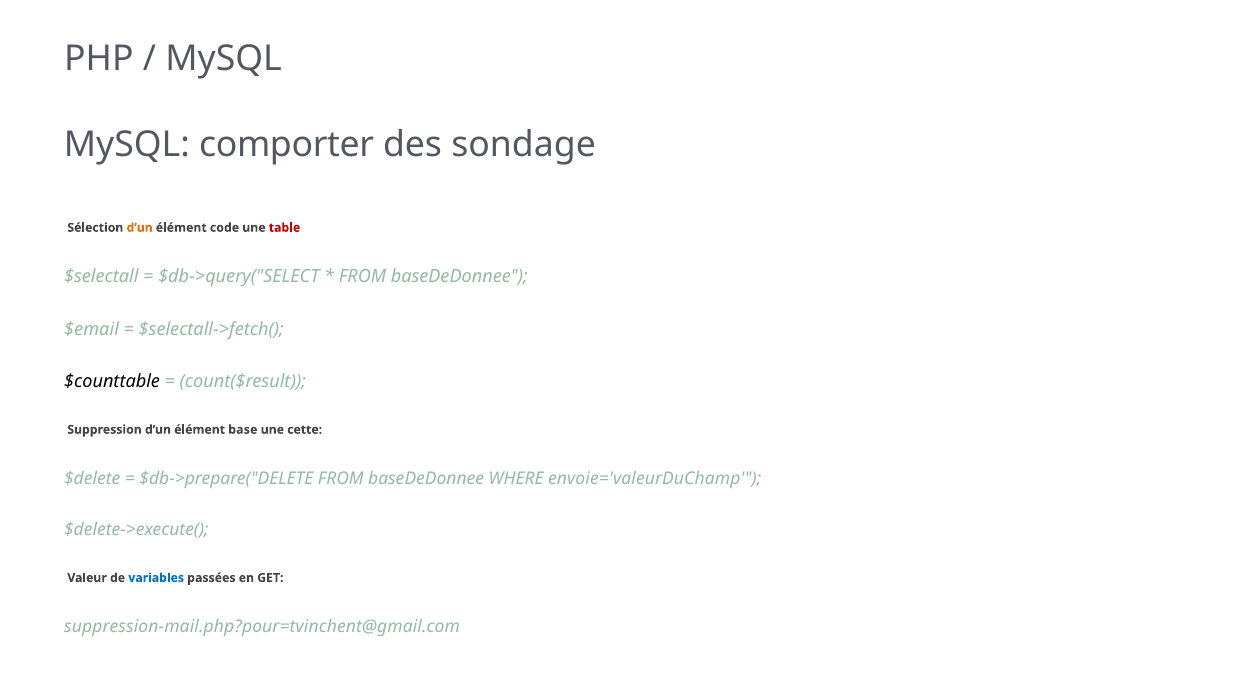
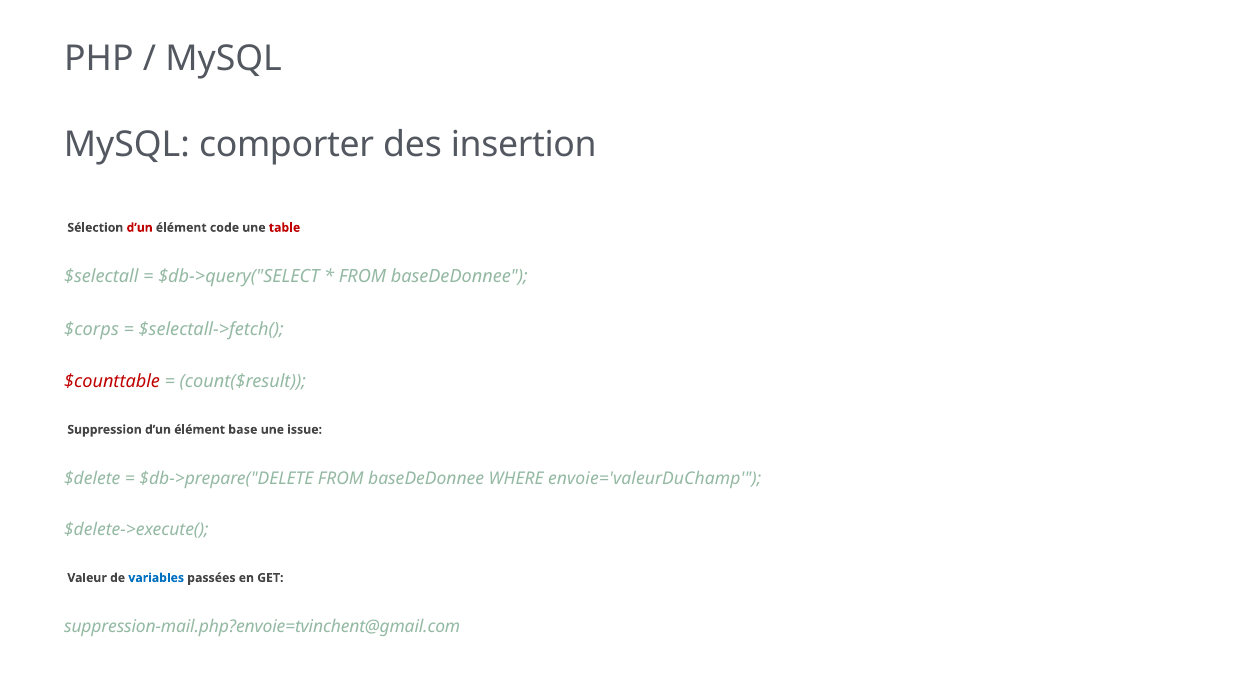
sondage: sondage -> insertion
d’un at (140, 228) colour: orange -> red
$email: $email -> $corps
$counttable colour: black -> red
cette: cette -> issue
suppression-mail.php?pour=tvinchent@gmail.com: suppression-mail.php?pour=tvinchent@gmail.com -> suppression-mail.php?envoie=tvinchent@gmail.com
